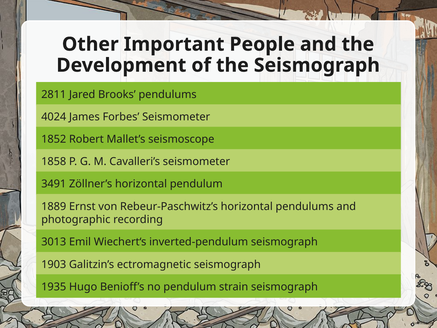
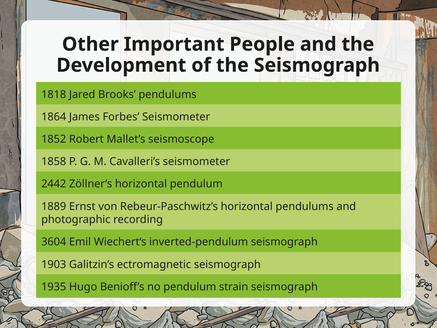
2811: 2811 -> 1818
4024: 4024 -> 1864
3491: 3491 -> 2442
3013: 3013 -> 3604
